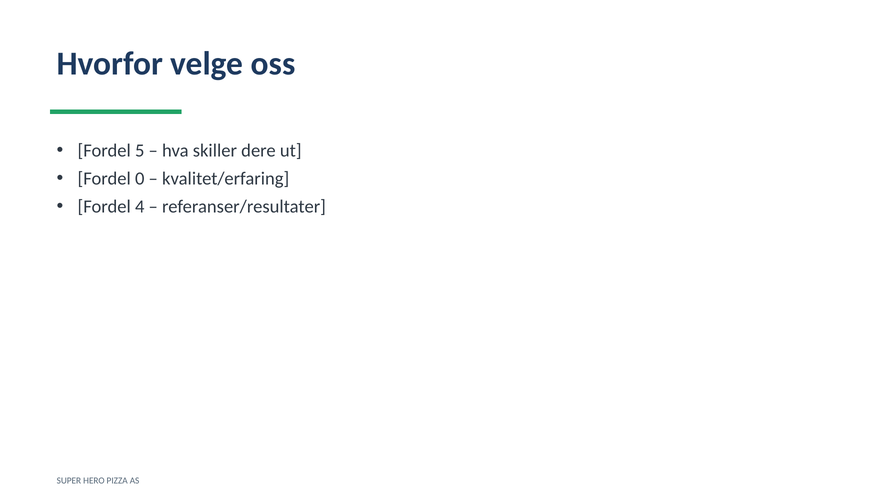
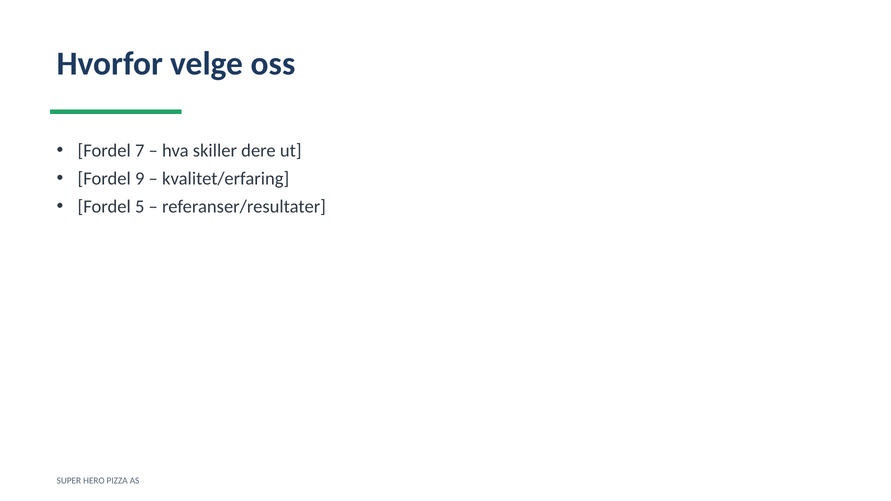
5: 5 -> 7
0: 0 -> 9
4: 4 -> 5
